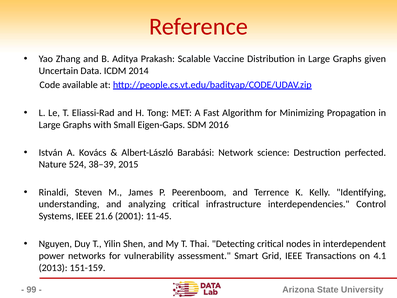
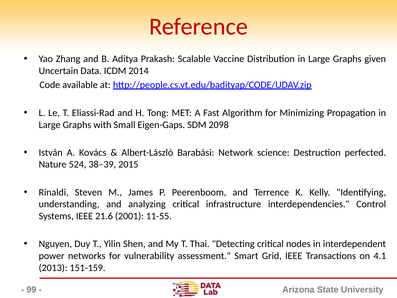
2016: 2016 -> 2098
11-45: 11-45 -> 11-55
